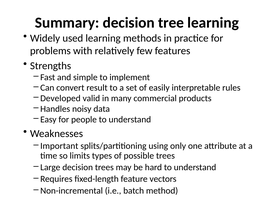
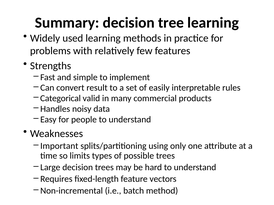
Developed: Developed -> Categorical
